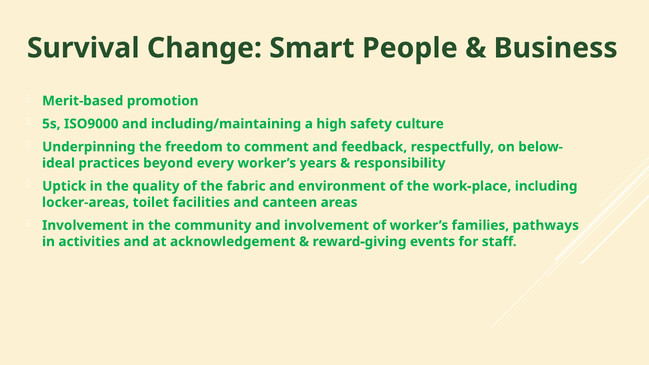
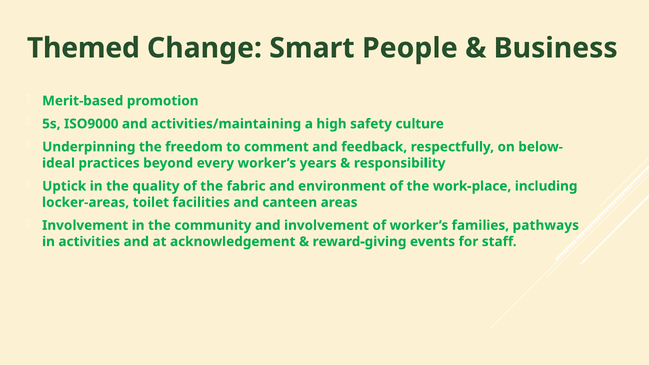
Survival: Survival -> Themed
including/maintaining: including/maintaining -> activities/maintaining
